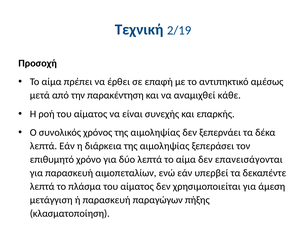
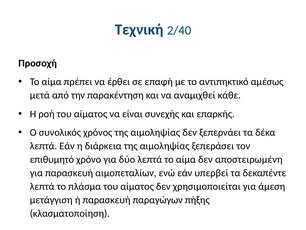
2/19: 2/19 -> 2/40
επανεισάγονται: επανεισάγονται -> αποστειρωμένη
